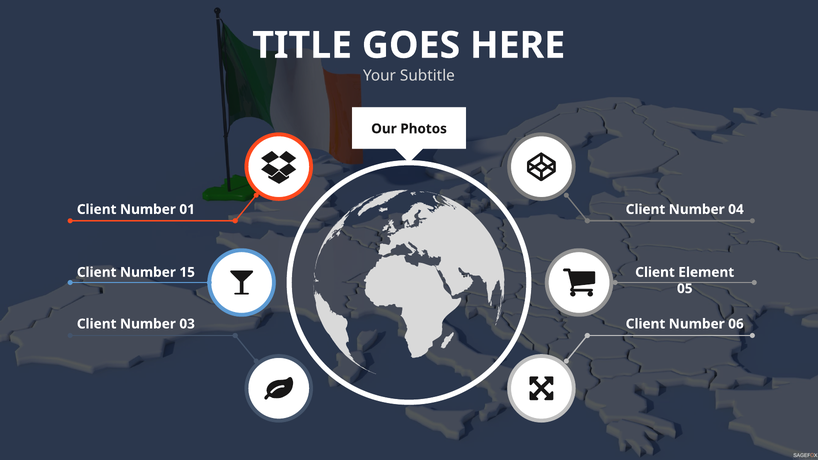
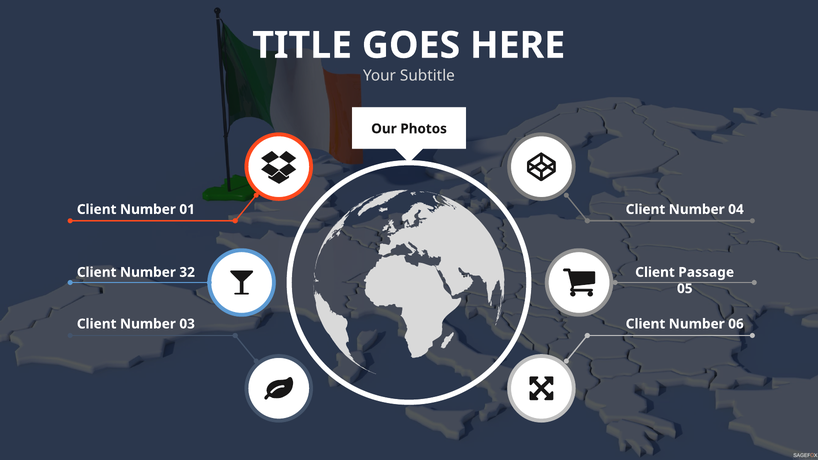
Element: Element -> Passage
15: 15 -> 32
